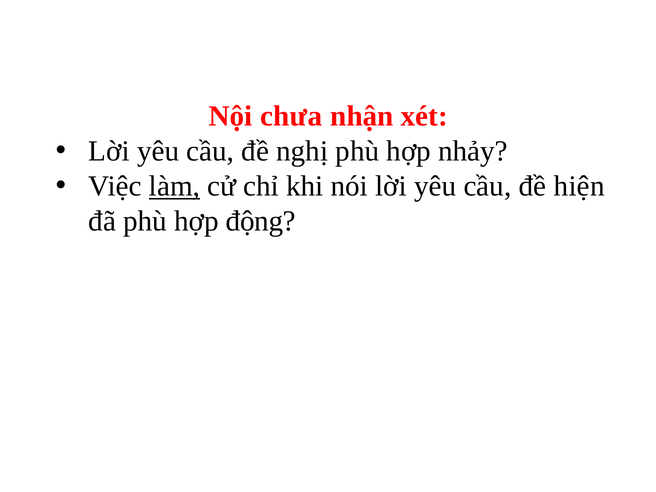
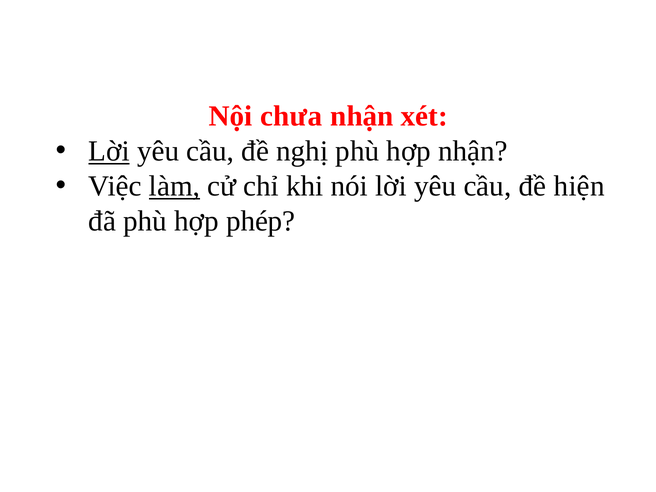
Lời at (109, 151) underline: none -> present
hợp nhảy: nhảy -> nhận
động: động -> phép
